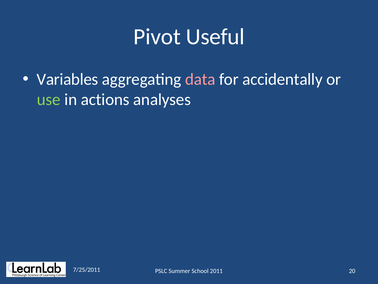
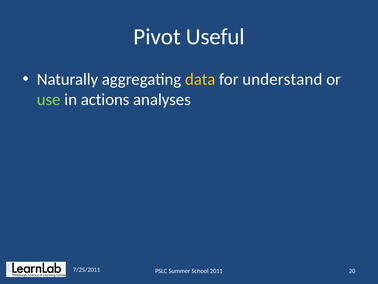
Variables: Variables -> Naturally
data colour: pink -> yellow
accidentally: accidentally -> understand
